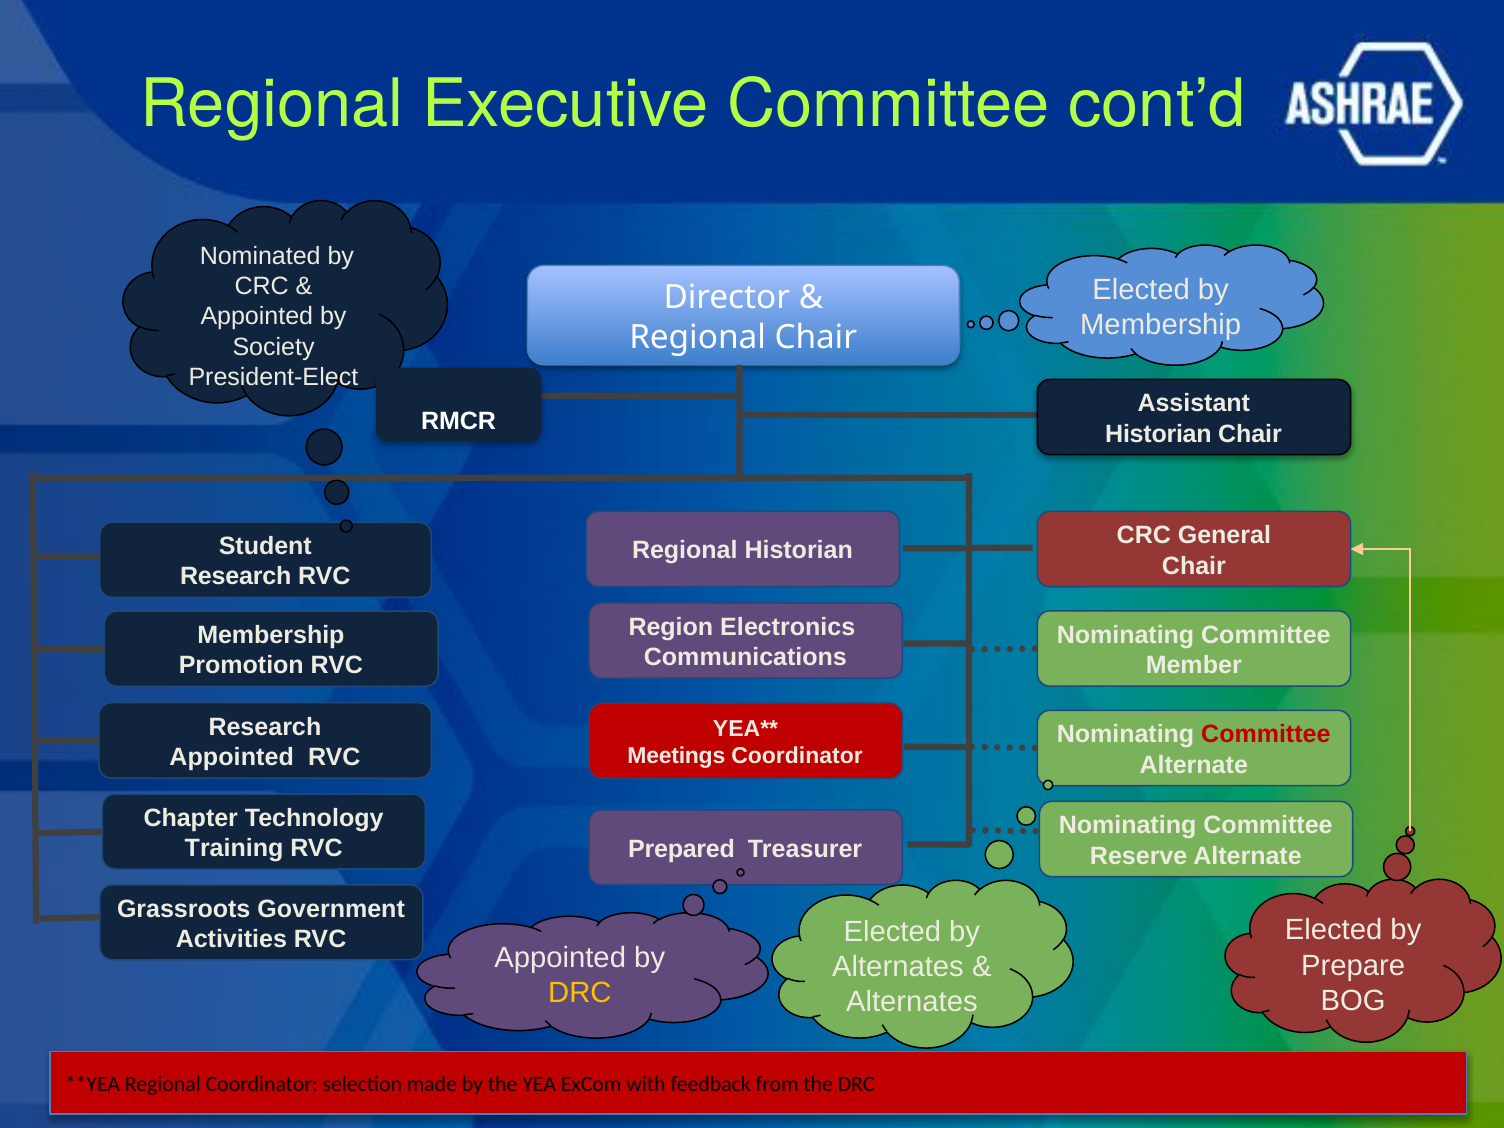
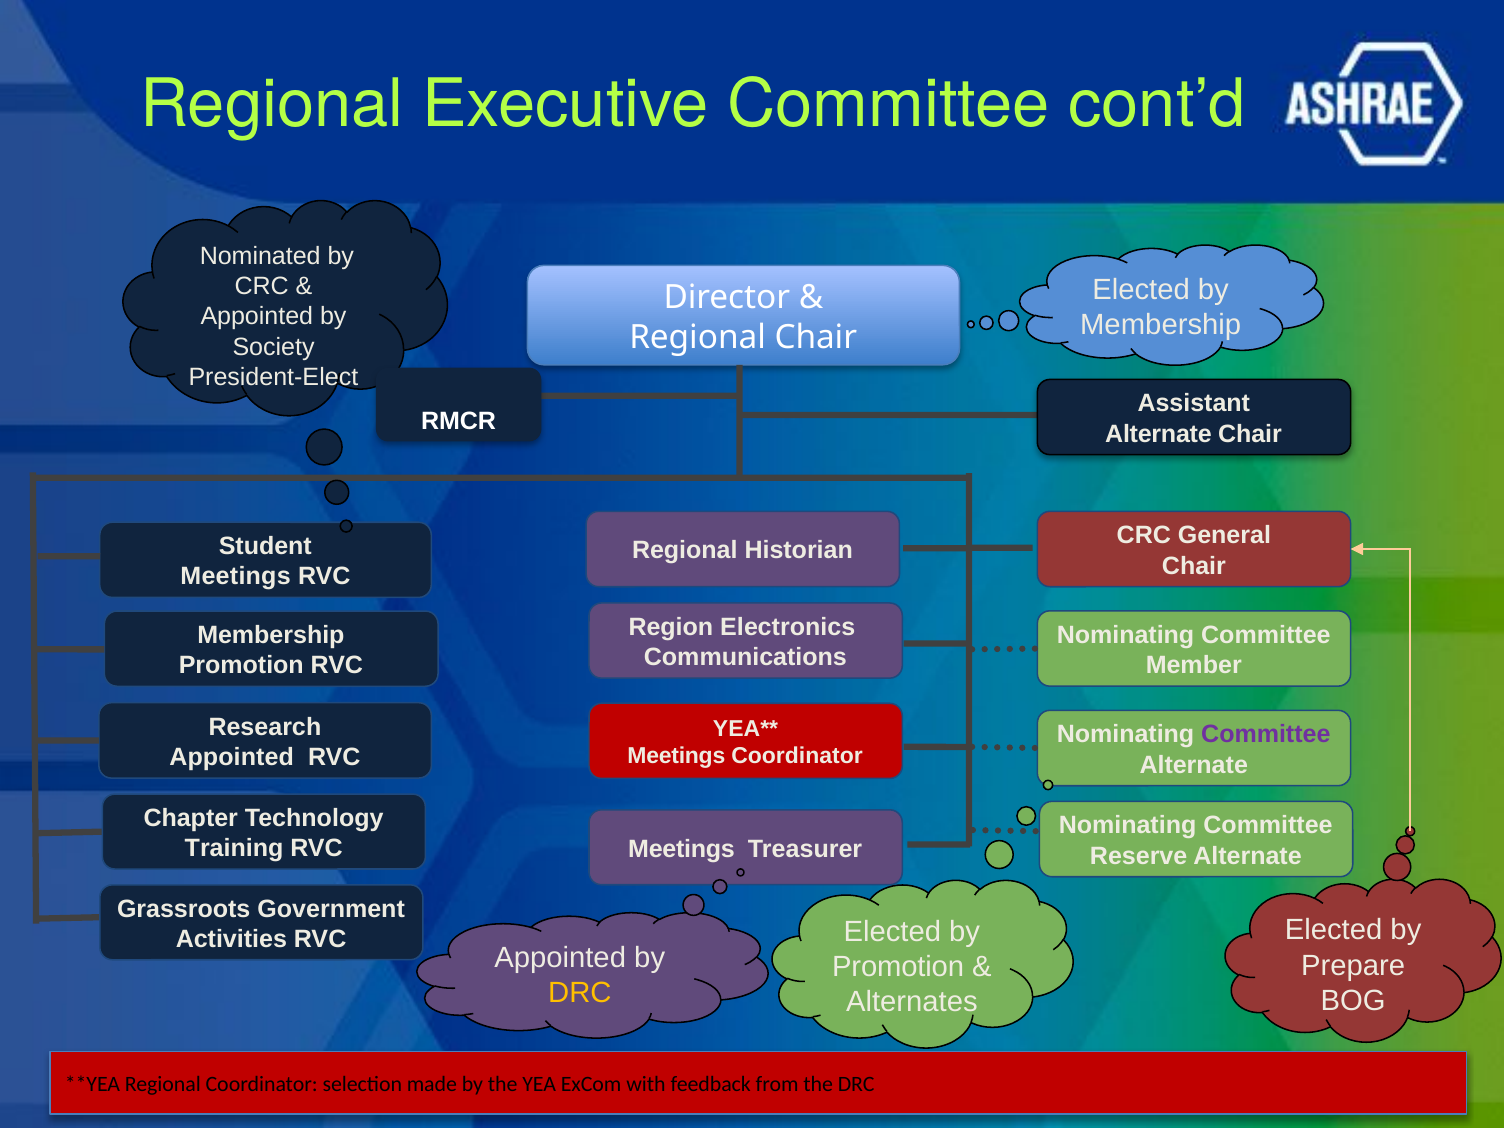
Historian at (1158, 434): Historian -> Alternate
Research at (236, 577): Research -> Meetings
Committee at (1266, 735) colour: red -> purple
RVC Prepared: Prepared -> Meetings
Alternates at (898, 967): Alternates -> Promotion
